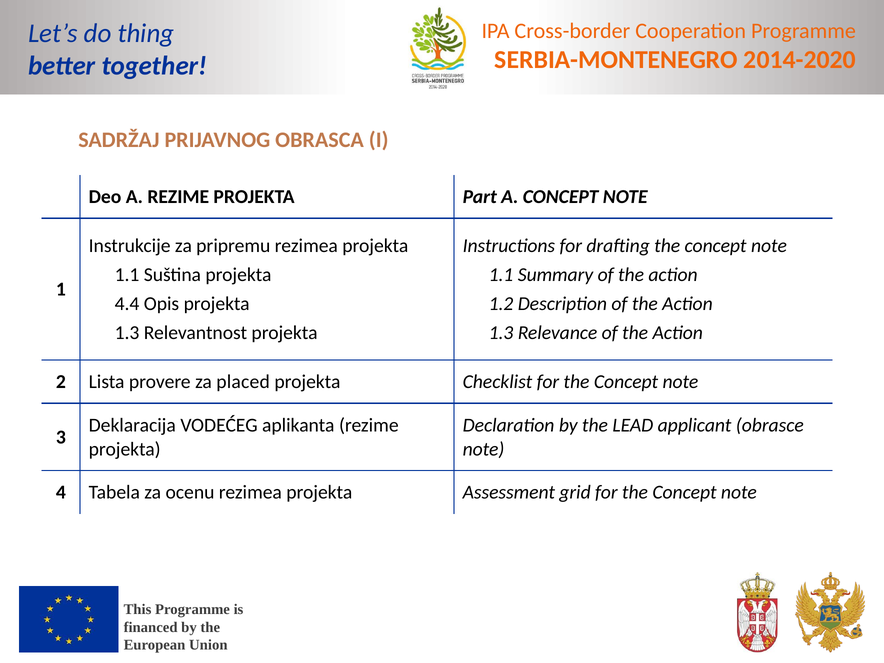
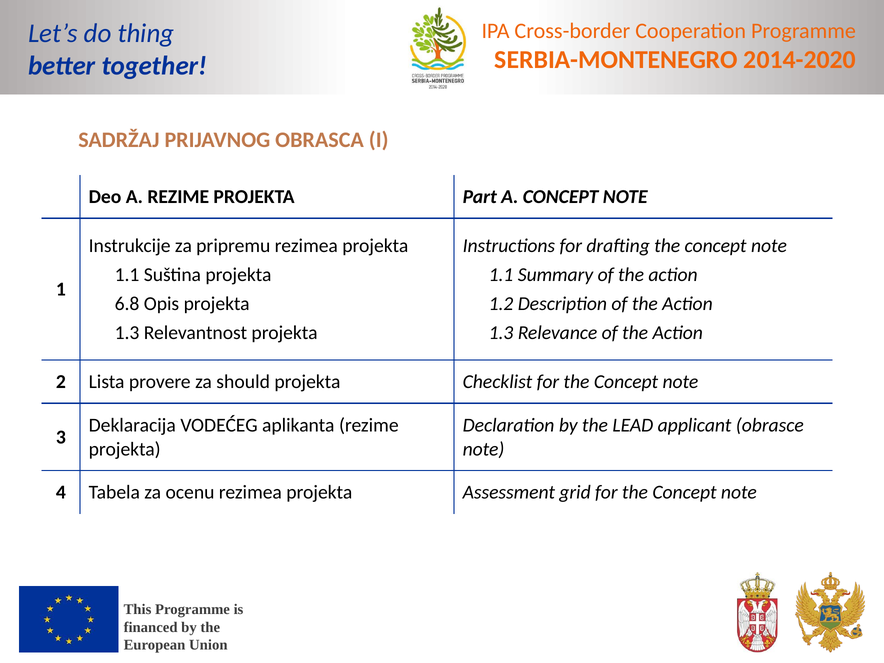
4.4: 4.4 -> 6.8
placed: placed -> should
